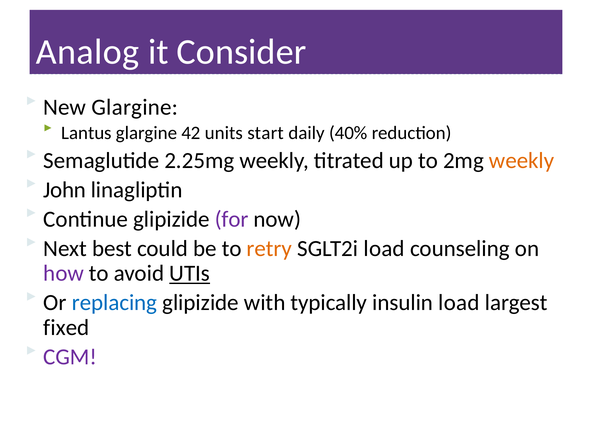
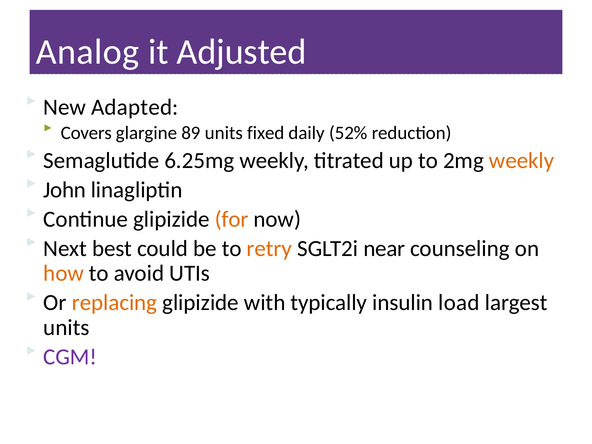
Consider: Consider -> Adjusted
New Glargine: Glargine -> Adapted
Lantus: Lantus -> Covers
42: 42 -> 89
start: start -> fixed
40%: 40% -> 52%
2.25mg: 2.25mg -> 6.25mg
for colour: purple -> orange
SGLT2i load: load -> near
how colour: purple -> orange
UTIs underline: present -> none
replacing colour: blue -> orange
fixed at (66, 327): fixed -> units
